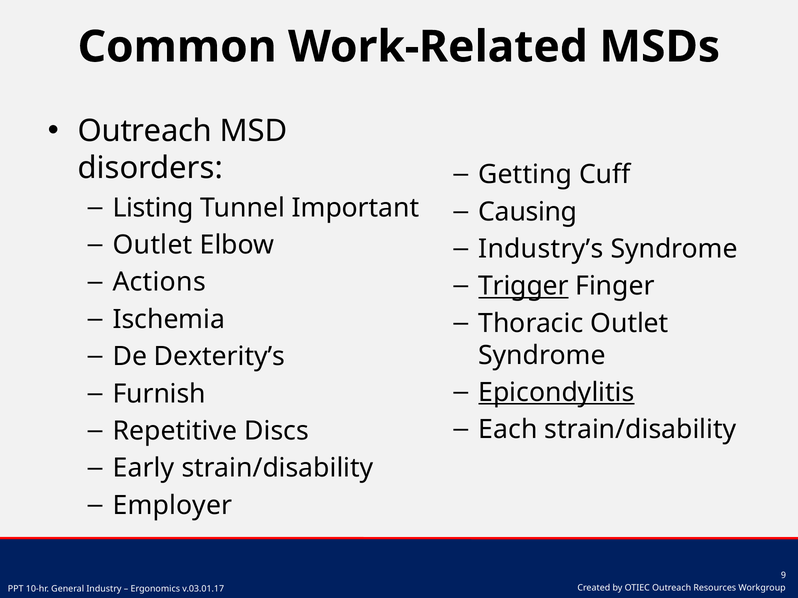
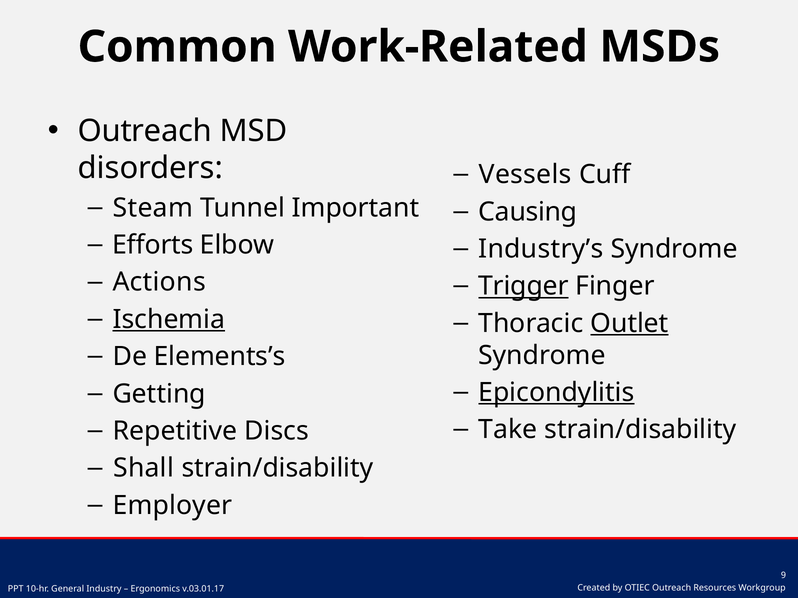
Getting: Getting -> Vessels
Listing: Listing -> Steam
Outlet at (153, 245): Outlet -> Efforts
Ischemia underline: none -> present
Outlet at (629, 324) underline: none -> present
Dexterity’s: Dexterity’s -> Elements’s
Furnish: Furnish -> Getting
Each: Each -> Take
Early: Early -> Shall
